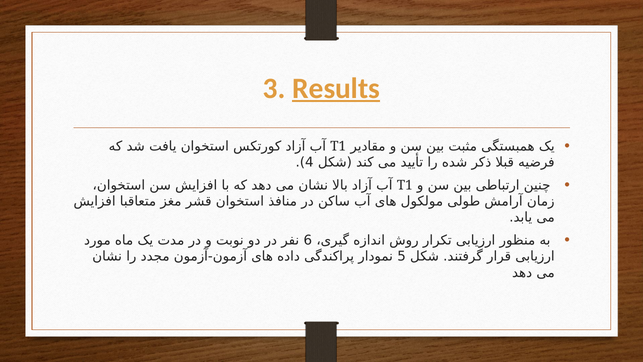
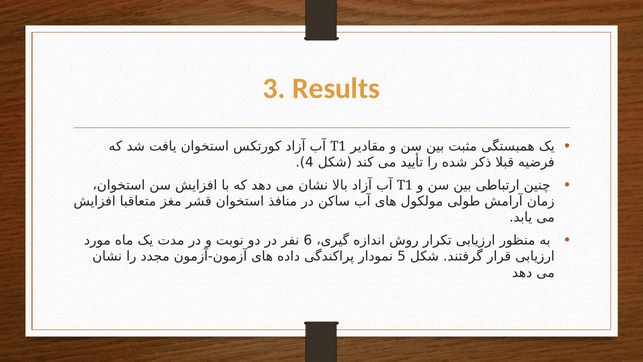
Results underline: present -> none
